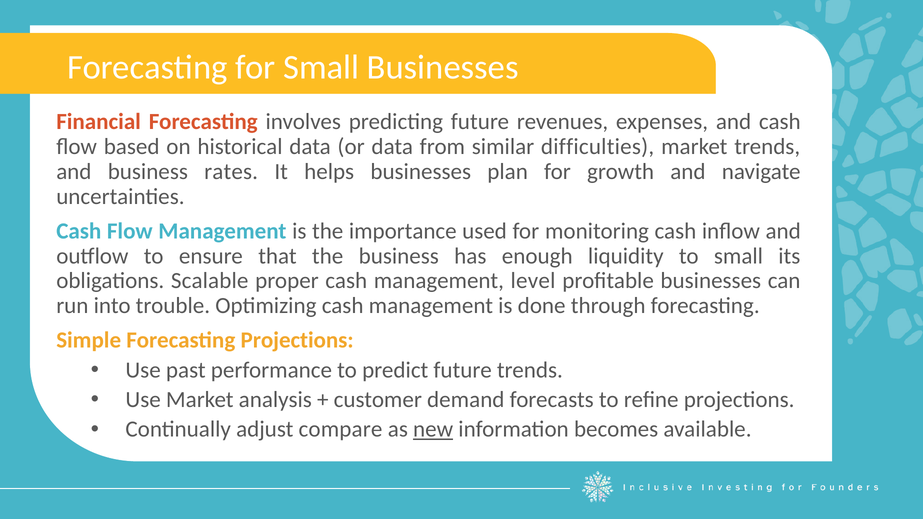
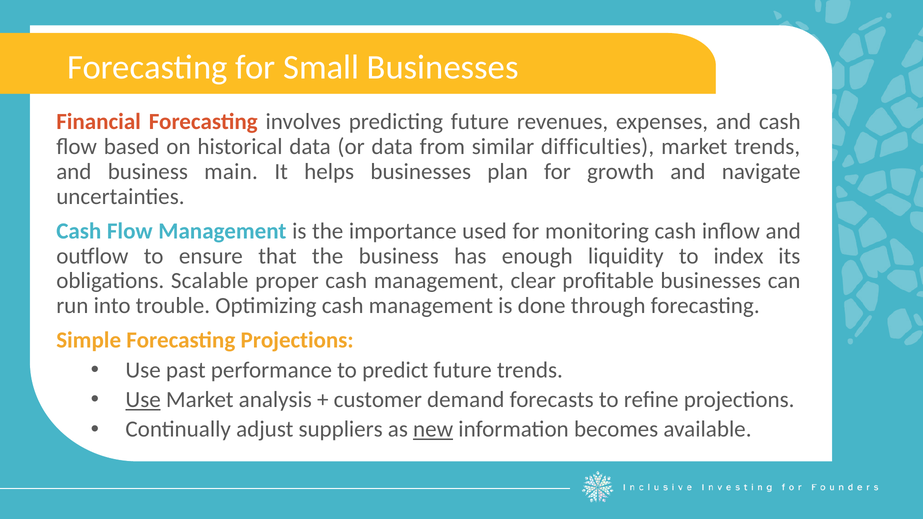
rates: rates -> main
to small: small -> index
level: level -> clear
Use at (143, 400) underline: none -> present
compare: compare -> suppliers
